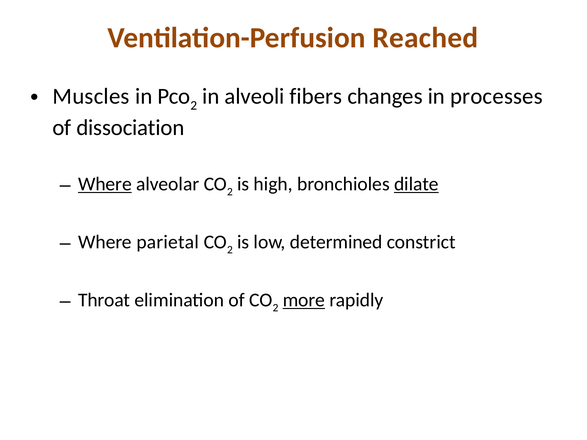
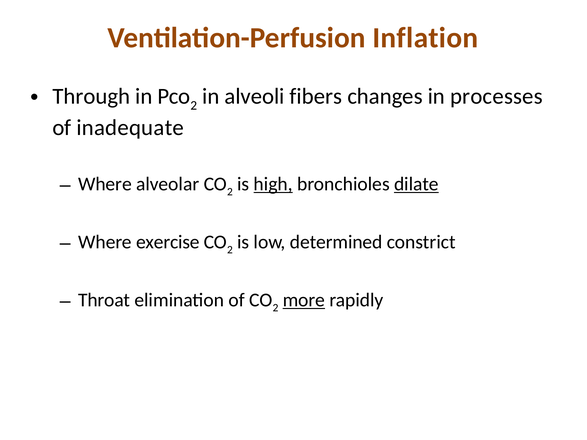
Reached: Reached -> Inflation
Muscles: Muscles -> Through
dissociation: dissociation -> inadequate
Where at (105, 184) underline: present -> none
high underline: none -> present
parietal: parietal -> exercise
